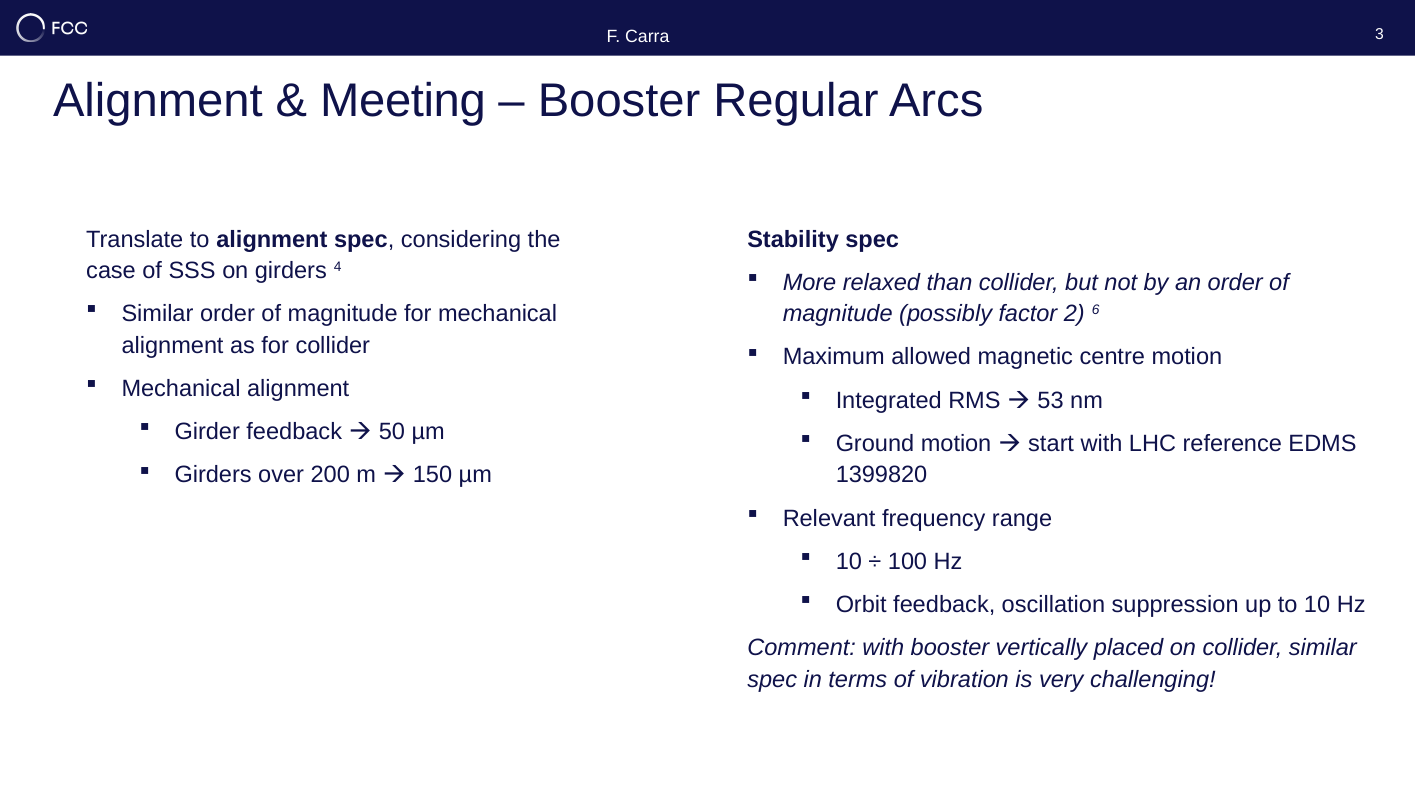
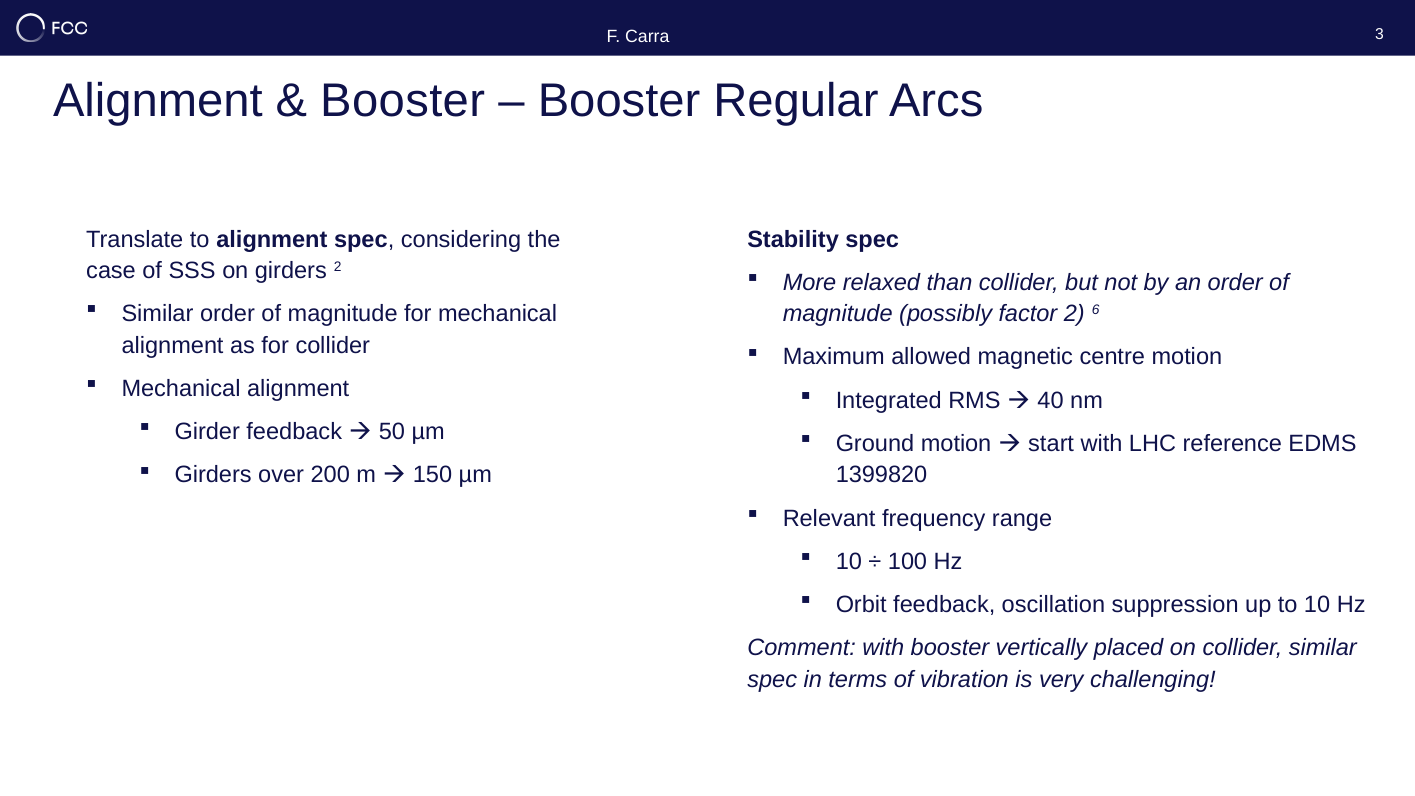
Meeting at (403, 101): Meeting -> Booster
girders 4: 4 -> 2
53: 53 -> 40
